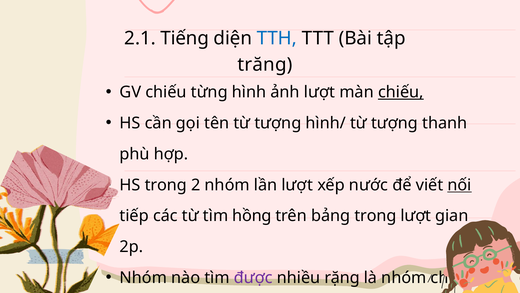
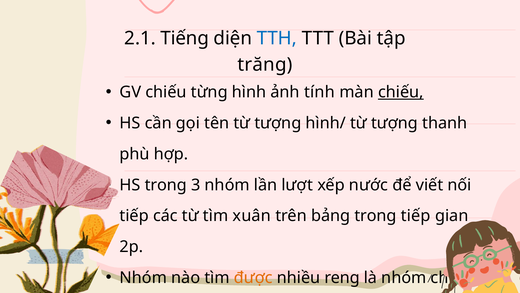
ảnh lượt: lượt -> tính
2: 2 -> 3
nối underline: present -> none
hồng: hồng -> xuân
trong lượt: lượt -> tiếp
được colour: purple -> orange
rặng: rặng -> reng
